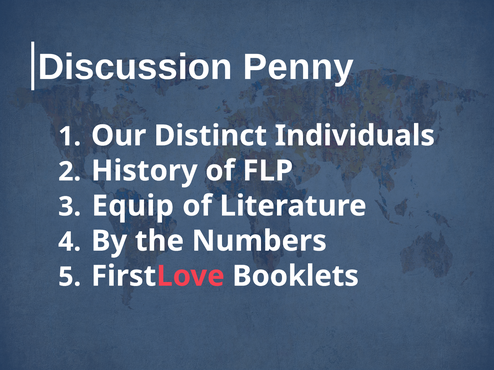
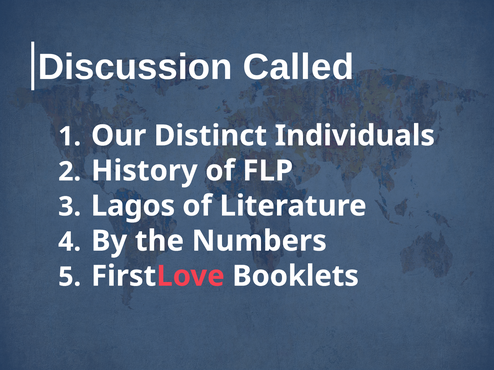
Penny: Penny -> Called
Equip: Equip -> Lagos
